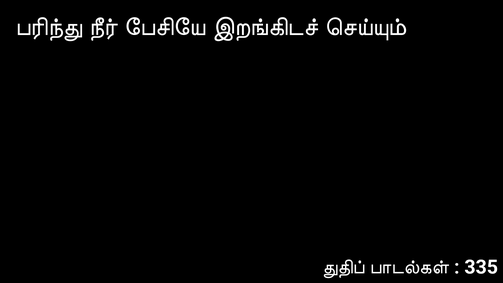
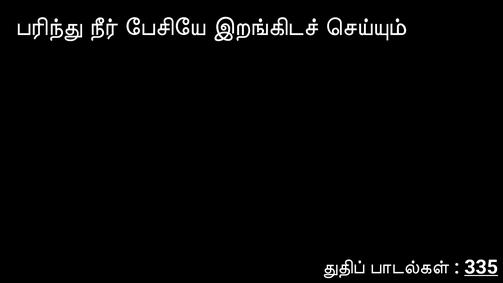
335 underline: none -> present
